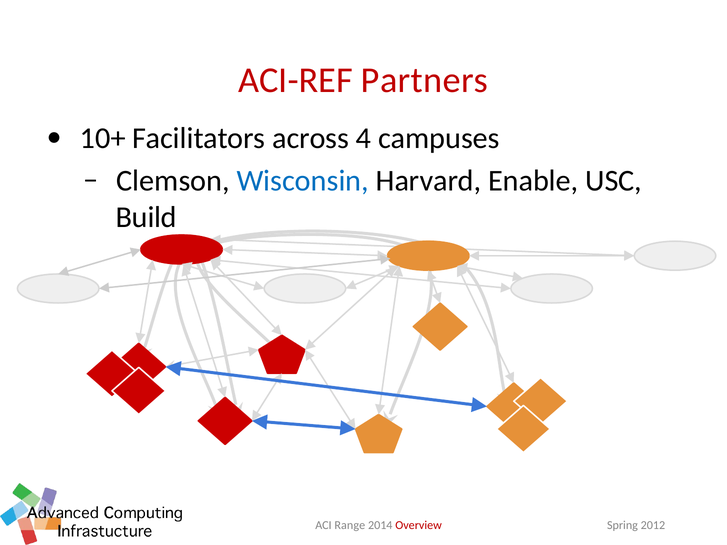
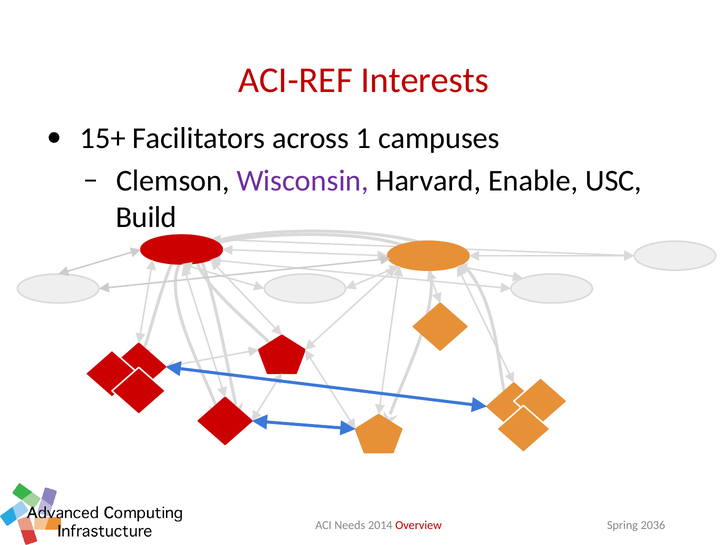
Partners: Partners -> Interests
10+: 10+ -> 15+
4: 4 -> 1
Wisconsin colour: blue -> purple
Range: Range -> Needs
2012: 2012 -> 2036
